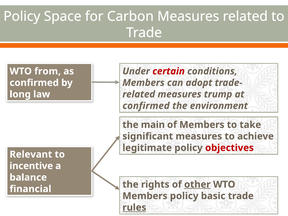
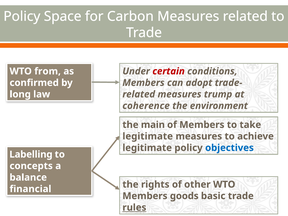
confirmed at (146, 106): confirmed -> coherence
significant at (148, 136): significant -> legitimate
objectives colour: red -> blue
Relevant: Relevant -> Labelling
incentive: incentive -> concepts
other underline: present -> none
Members policy: policy -> goods
